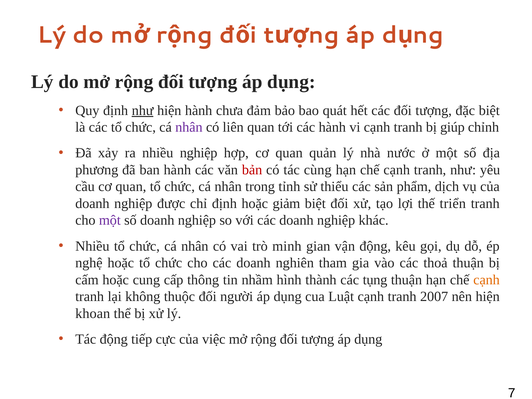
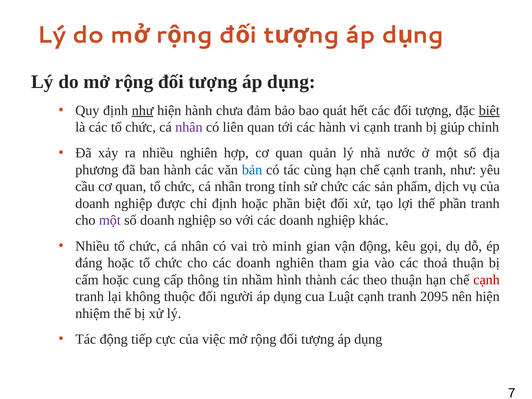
biệt at (489, 110) underline: none -> present
nhiều nghiệp: nghiệp -> nghiên
bản colour: red -> blue
sử thiểu: thiểu -> chức
hoặc giảm: giảm -> phần
thế triển: triển -> phần
nghệ: nghệ -> đáng
tụng: tụng -> theo
cạnh at (487, 280) colour: orange -> red
2007: 2007 -> 2095
khoan: khoan -> nhiệm
